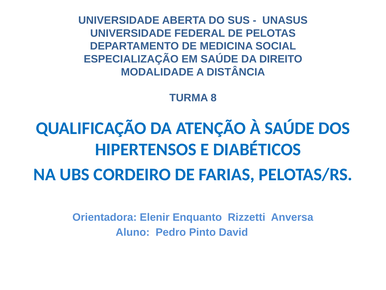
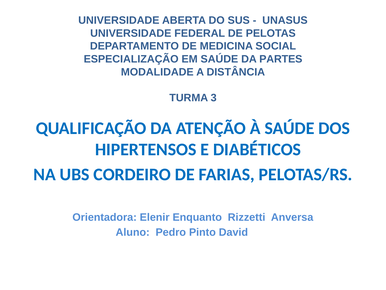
DIREITO: DIREITO -> PARTES
8: 8 -> 3
